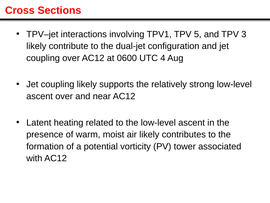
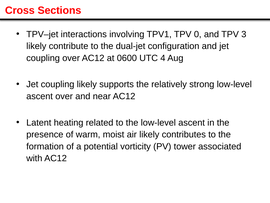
5: 5 -> 0
